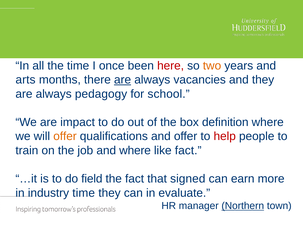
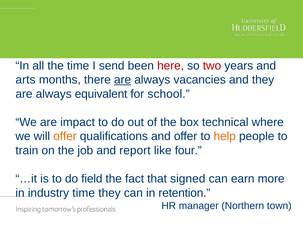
once: once -> send
two colour: orange -> red
pedagogy: pedagogy -> equivalent
definition: definition -> technical
help colour: red -> orange
and where: where -> report
like fact: fact -> four
evaluate: evaluate -> retention
Northern underline: present -> none
